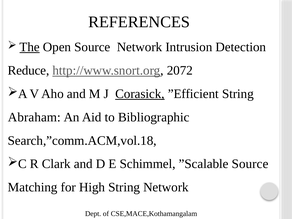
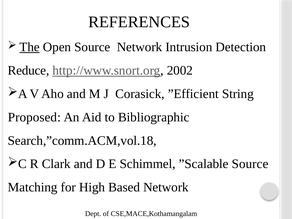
2072: 2072 -> 2002
Corasick underline: present -> none
Abraham: Abraham -> Proposed
High String: String -> Based
